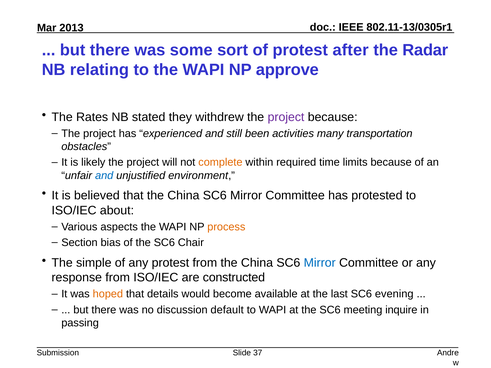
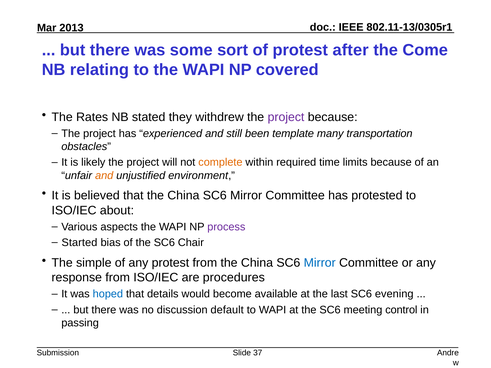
Radar: Radar -> Come
approve: approve -> covered
activities: activities -> template
and at (104, 176) colour: blue -> orange
process colour: orange -> purple
Section: Section -> Started
constructed: constructed -> procedures
hoped colour: orange -> blue
inquire: inquire -> control
